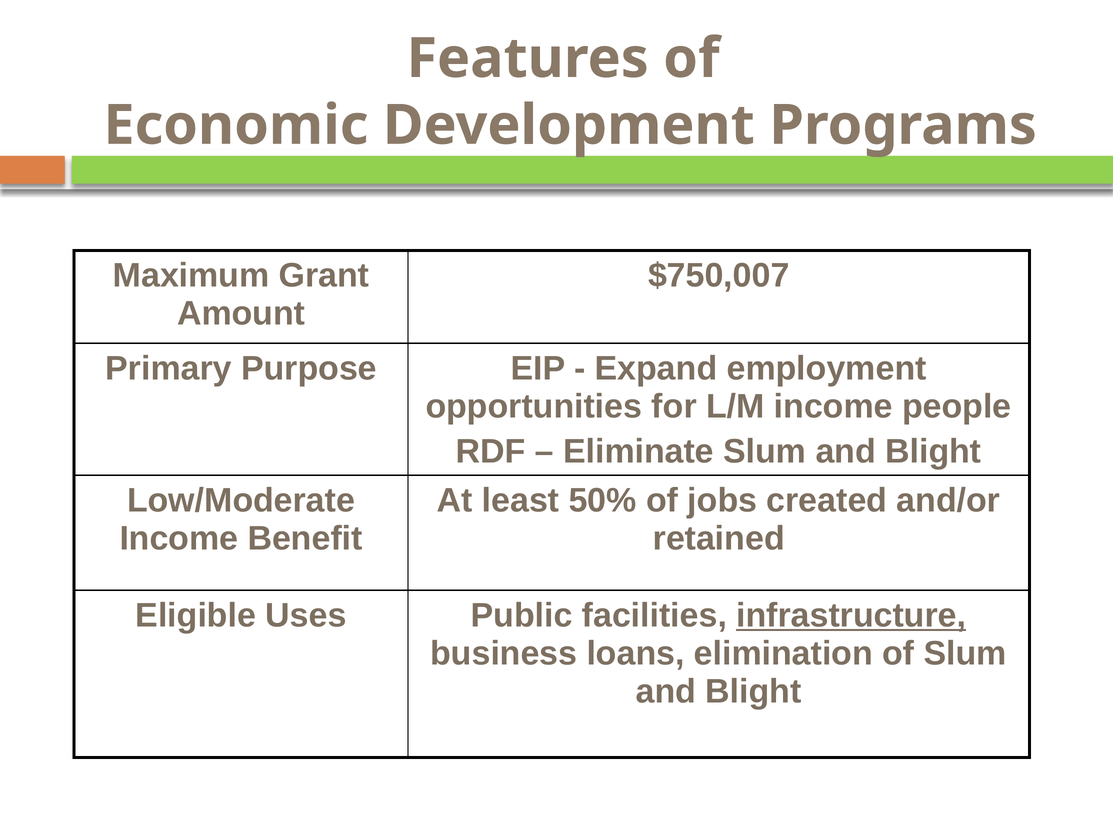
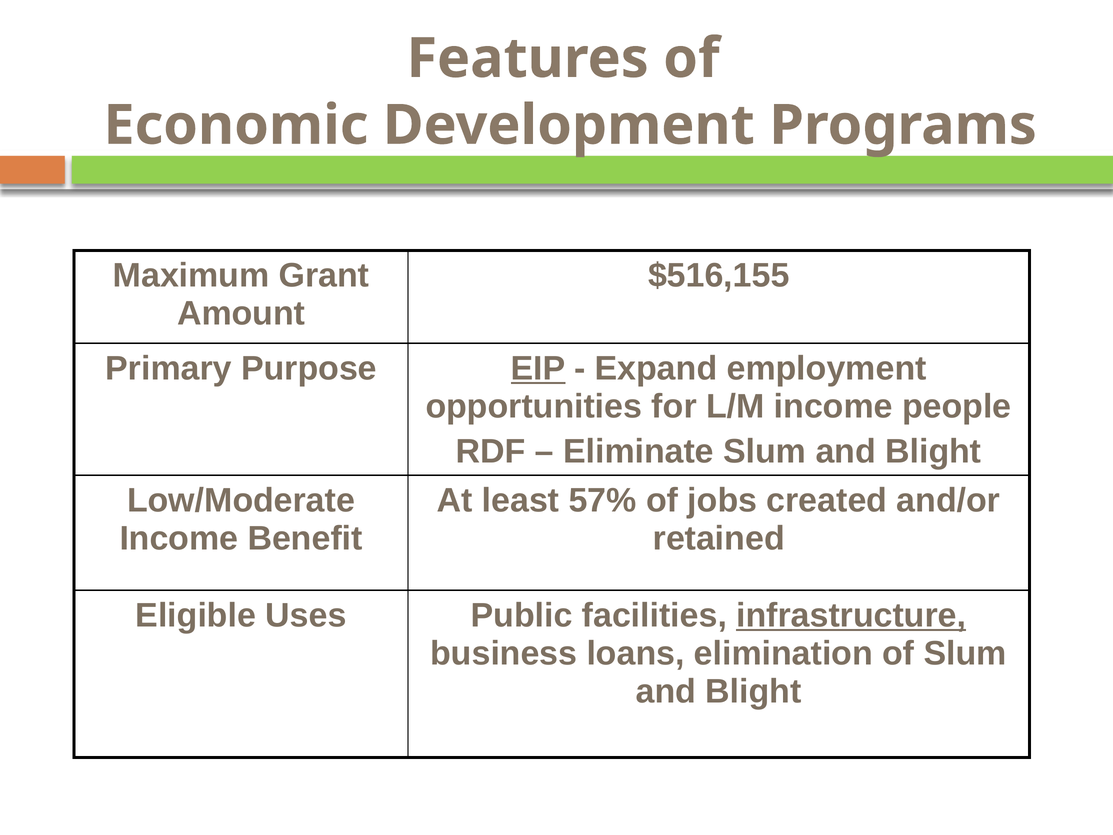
$750,007: $750,007 -> $516,155
EIP underline: none -> present
50%: 50% -> 57%
